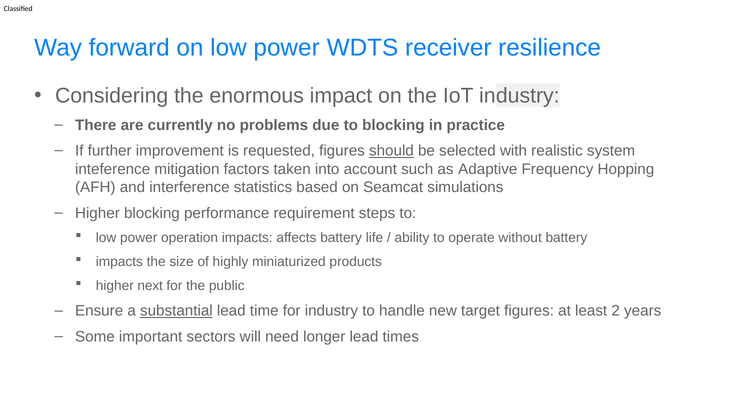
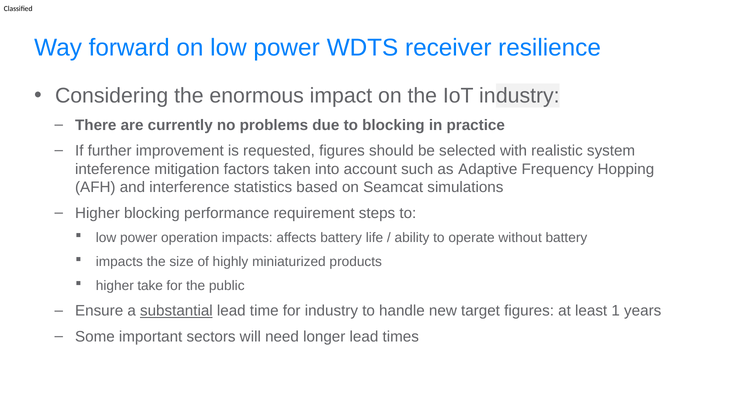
should underline: present -> none
next: next -> take
2: 2 -> 1
